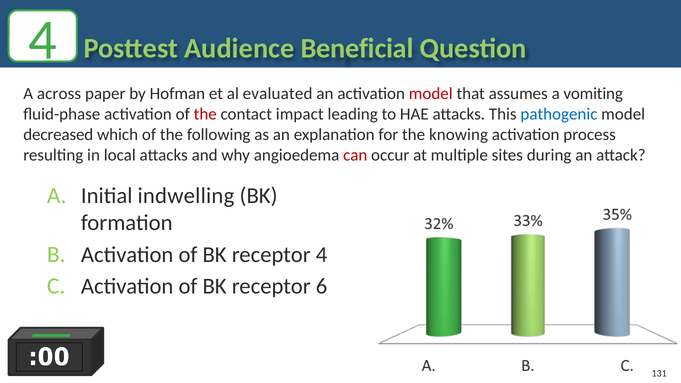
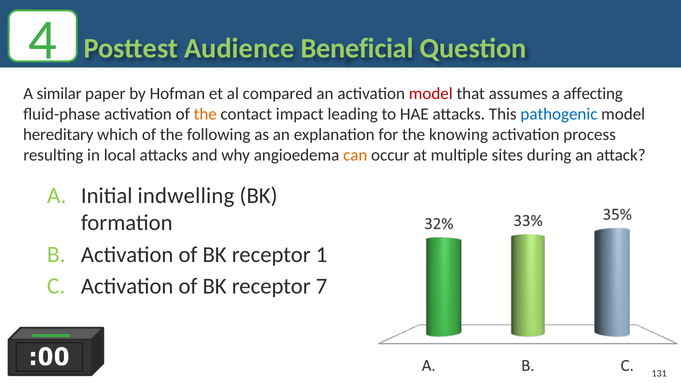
across: across -> similar
evaluated: evaluated -> compared
vomiting: vomiting -> affecting
the at (205, 114) colour: red -> orange
decreased: decreased -> hereditary
can colour: red -> orange
receptor 4: 4 -> 1
6: 6 -> 7
